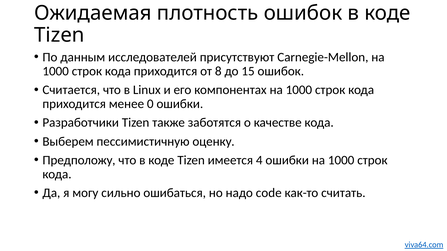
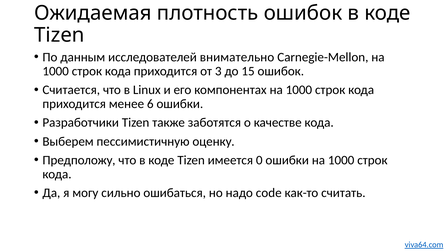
присутствуют: присутствуют -> внимательно
8: 8 -> 3
0: 0 -> 6
4: 4 -> 0
